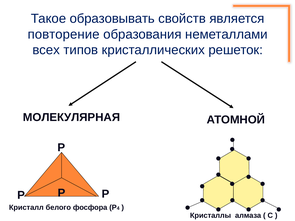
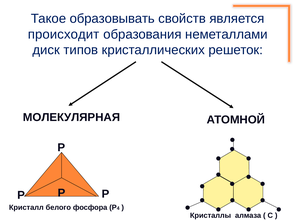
повторение: повторение -> происходит
всех: всех -> диск
